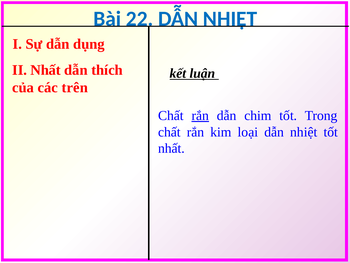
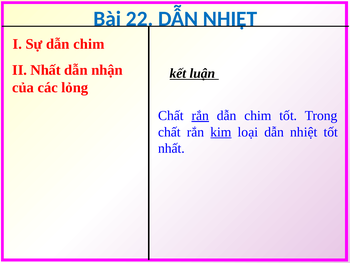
Sự dẫn dụng: dụng -> chim
thích: thích -> nhận
trên: trên -> lỏng
kim underline: none -> present
